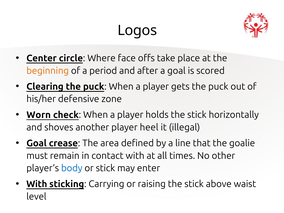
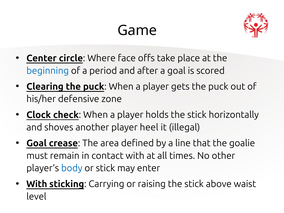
Logos: Logos -> Game
beginning colour: orange -> blue
Worn: Worn -> Clock
